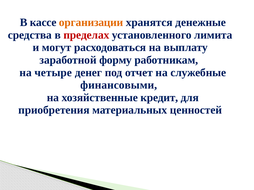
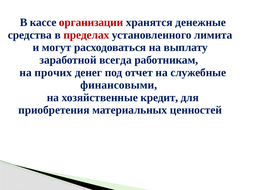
организации colour: orange -> red
форму: форму -> всегда
четыре: четыре -> прочих
